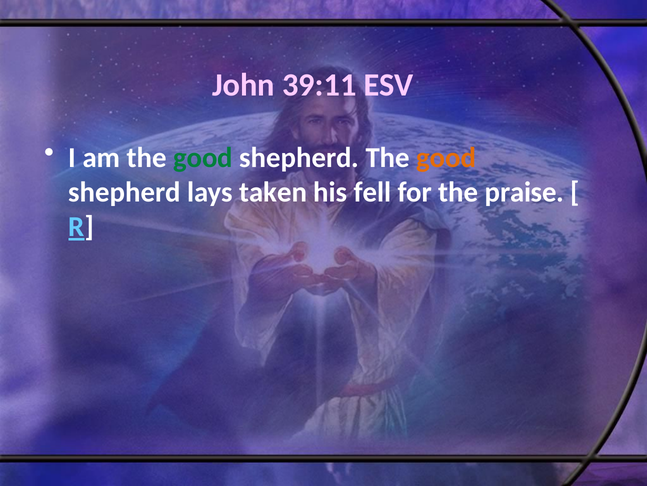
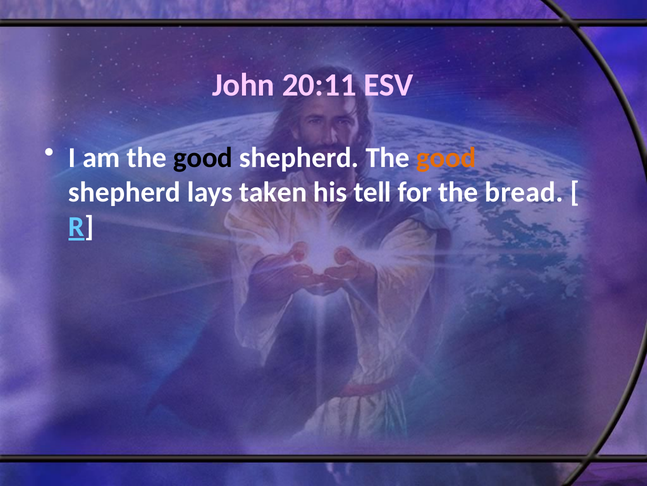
39:11: 39:11 -> 20:11
good at (203, 157) colour: green -> black
fell: fell -> tell
praise: praise -> bread
